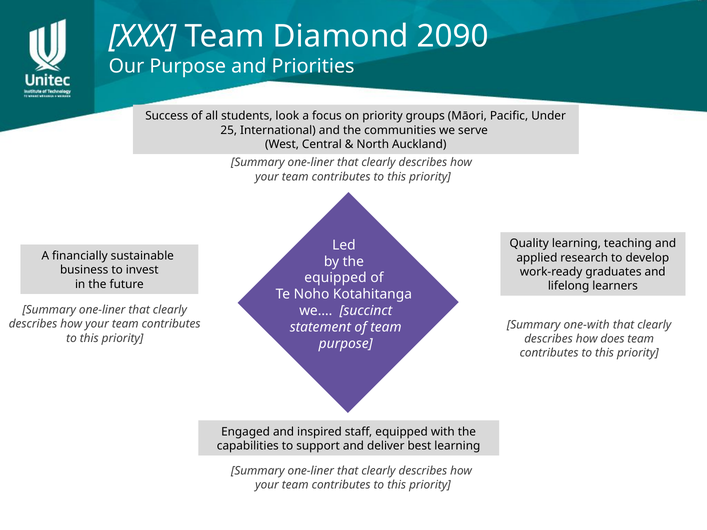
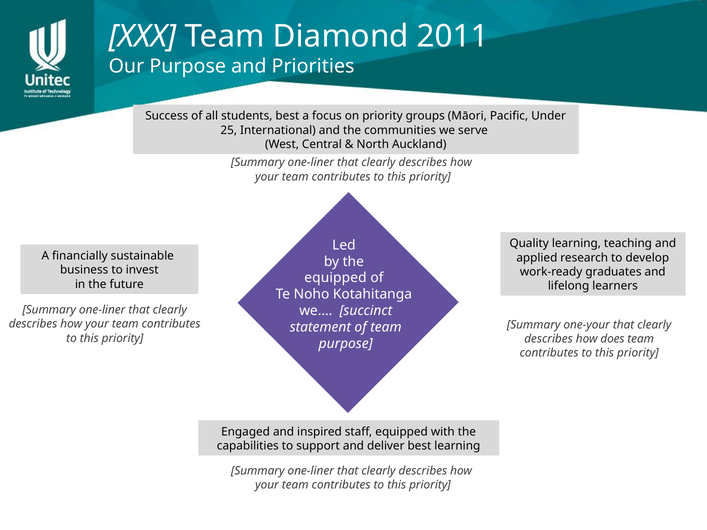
2090: 2090 -> 2011
students look: look -> best
one-with: one-with -> one-your
